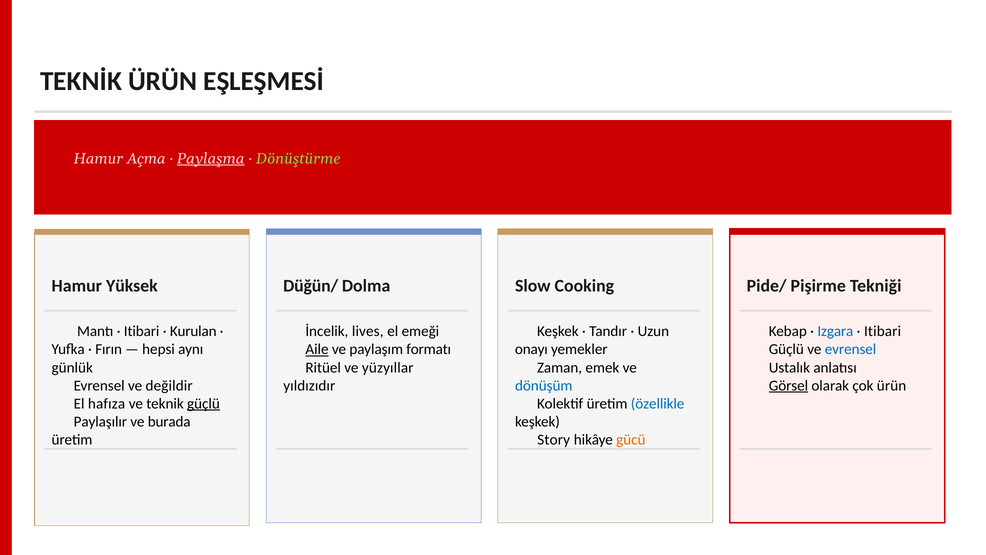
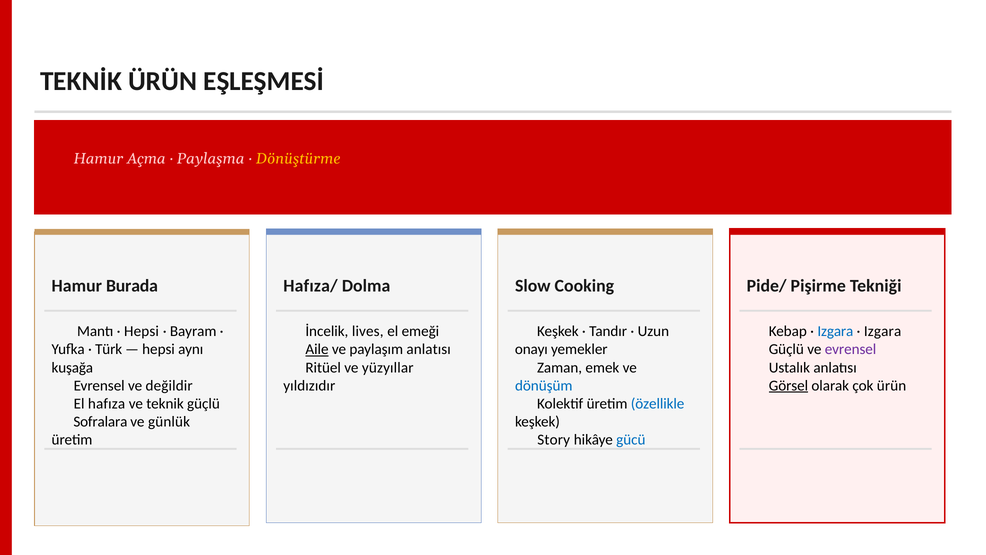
Paylaşma underline: present -> none
Dönüştürme colour: light green -> yellow
Yüksek: Yüksek -> Burada
Düğün/: Düğün/ -> Hafıza/
Itibari at (142, 331): Itibari -> Hepsi
Kurulan: Kurulan -> Bayram
Itibari at (883, 331): Itibari -> Izgara
evrensel colour: blue -> purple
Fırın: Fırın -> Türk
paylaşım formatı: formatı -> anlatısı
günlük: günlük -> kuşağa
güçlü underline: present -> none
Paylaşılır: Paylaşılır -> Sofralara
burada: burada -> günlük
gücü colour: orange -> blue
